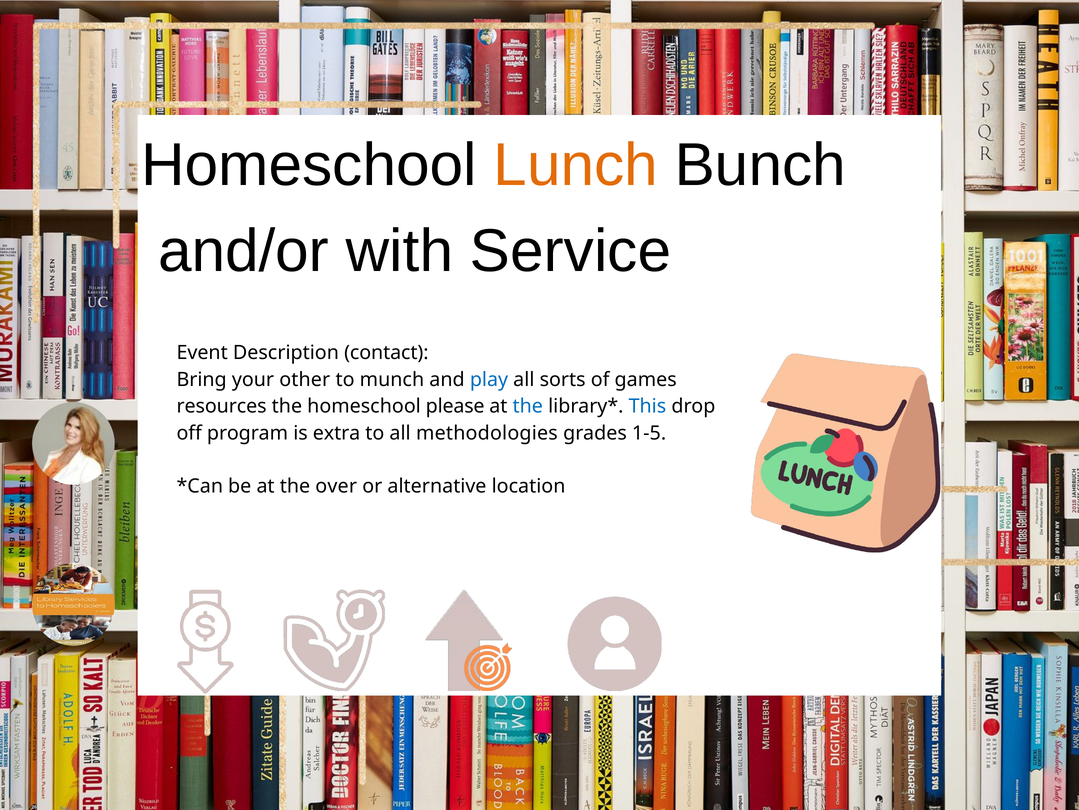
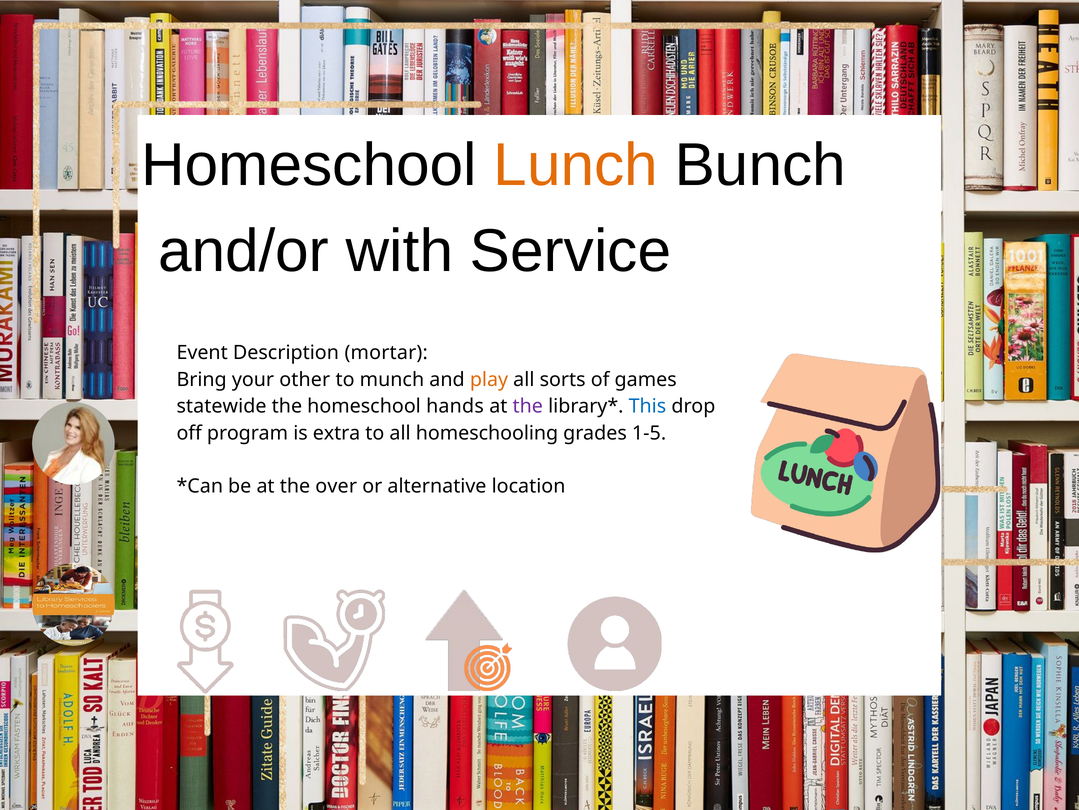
contact: contact -> mortar
play colour: blue -> orange
resources: resources -> statewide
please: please -> hands
the at (528, 406) colour: blue -> purple
methodologies: methodologies -> homeschooling
